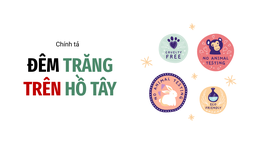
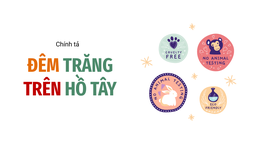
ĐÊM colour: black -> orange
